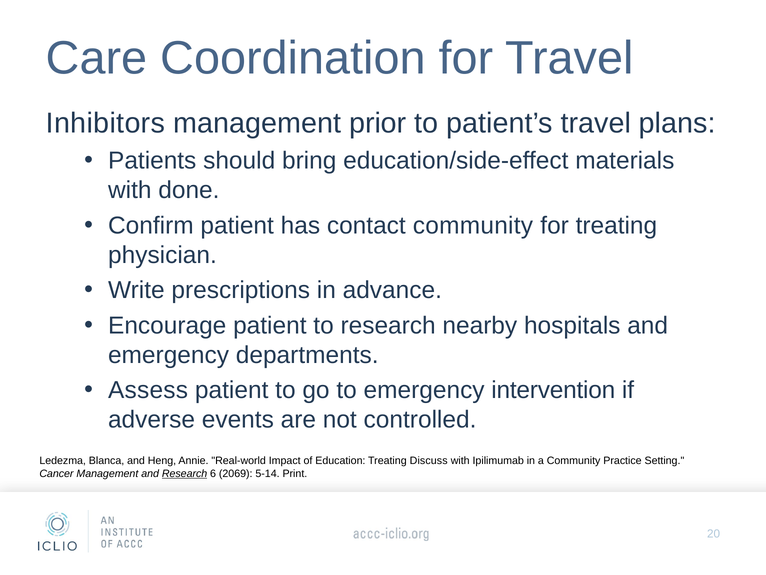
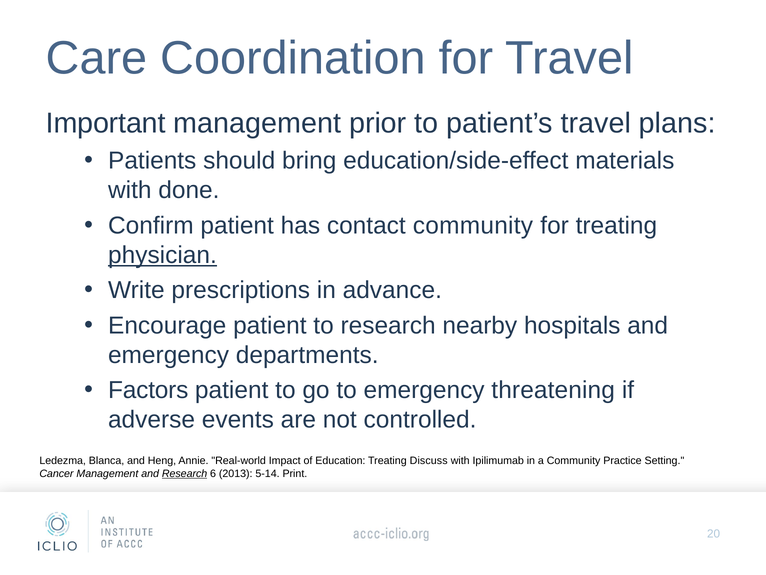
Inhibitors: Inhibitors -> Important
physician underline: none -> present
Assess: Assess -> Factors
intervention: intervention -> threatening
2069: 2069 -> 2013
